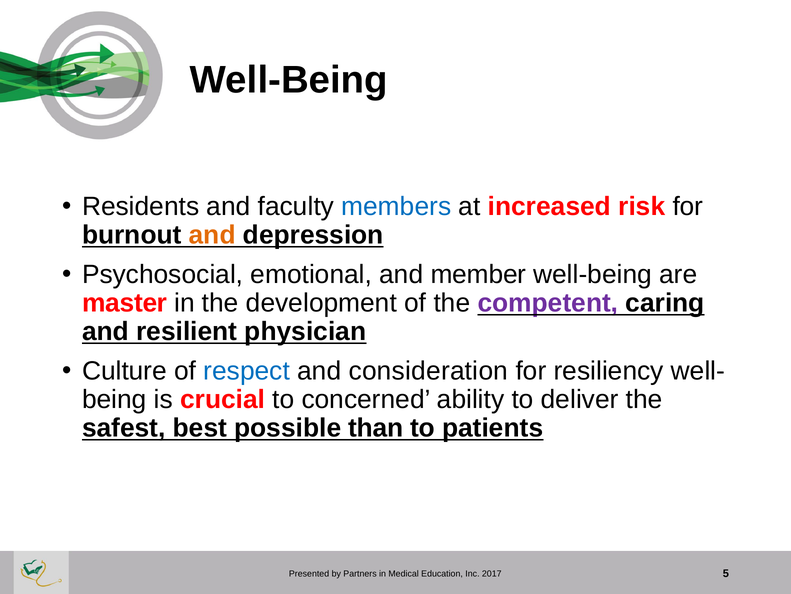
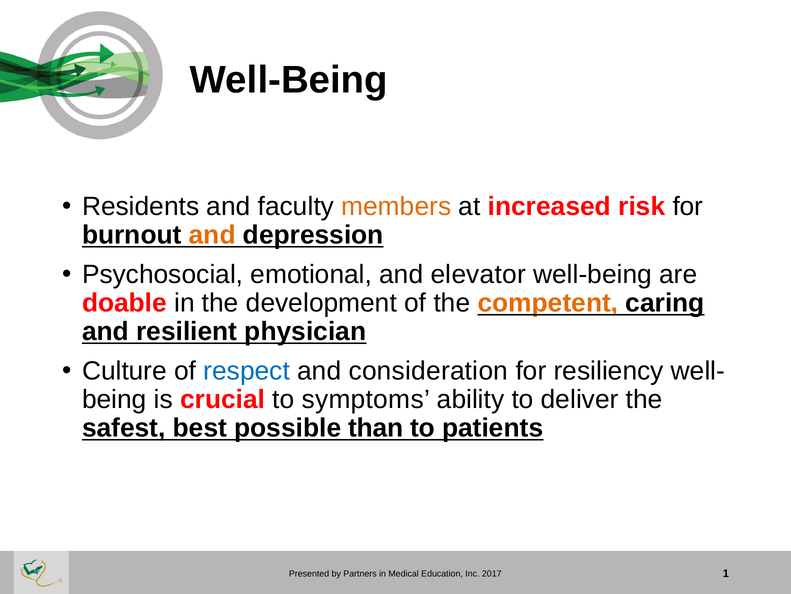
members colour: blue -> orange
member: member -> elevator
master: master -> doable
competent colour: purple -> orange
concerned: concerned -> symptoms
5: 5 -> 1
